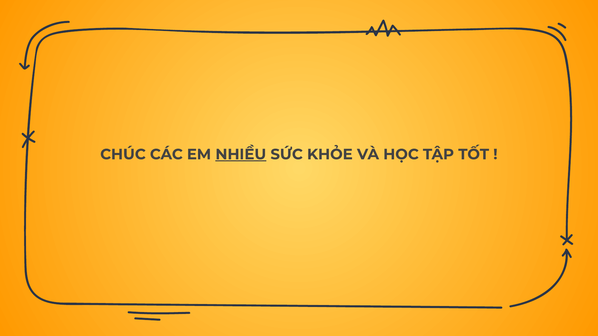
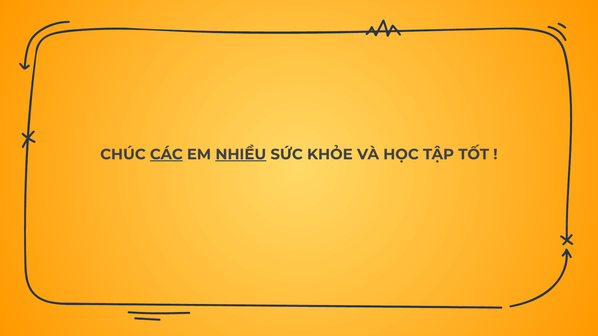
CÁC underline: none -> present
